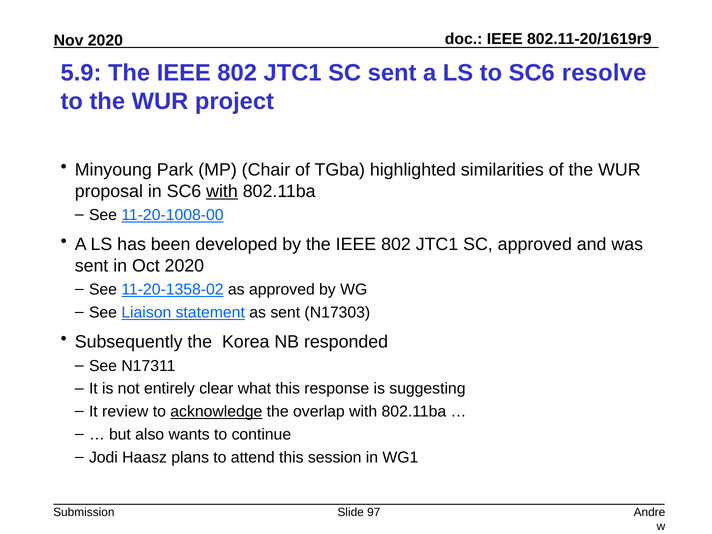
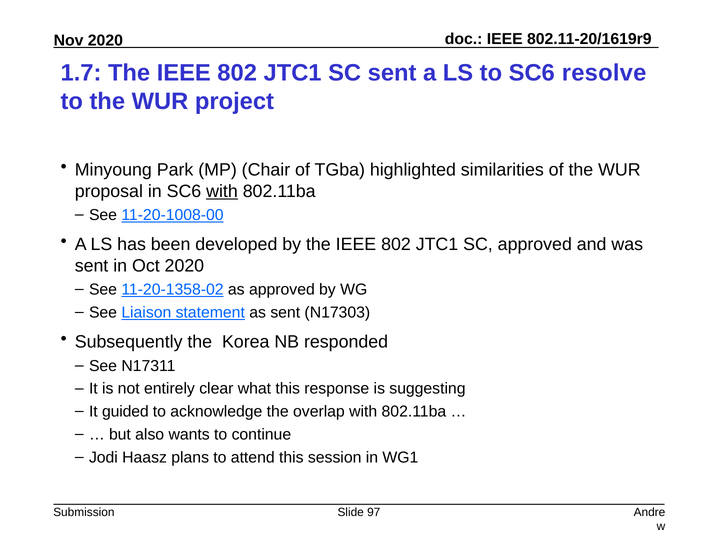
5.9: 5.9 -> 1.7
review: review -> guided
acknowledge underline: present -> none
